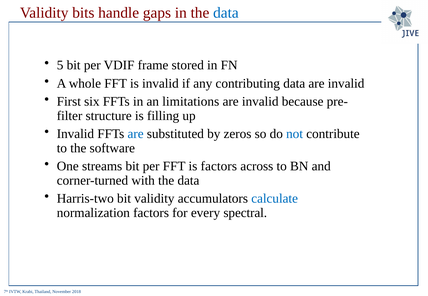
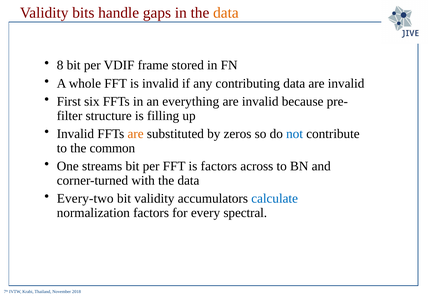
data at (226, 13) colour: blue -> orange
5: 5 -> 8
limitations: limitations -> everything
are at (136, 134) colour: blue -> orange
software: software -> common
Harris-two: Harris-two -> Every-two
